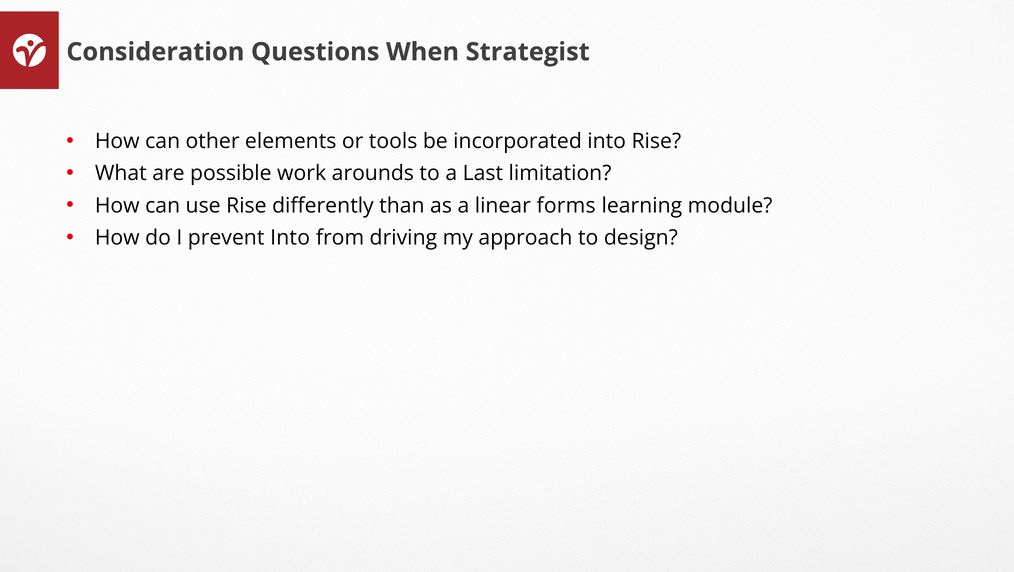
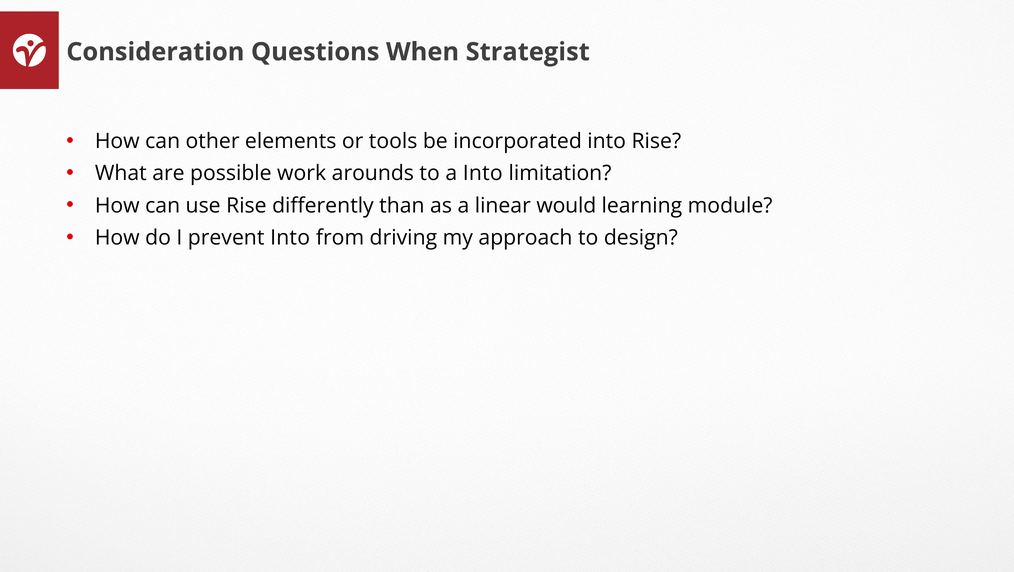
a Last: Last -> Into
forms: forms -> would
